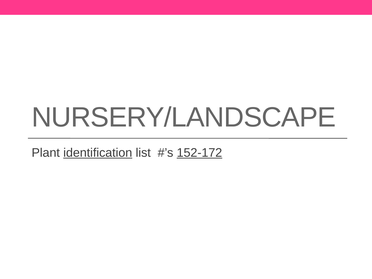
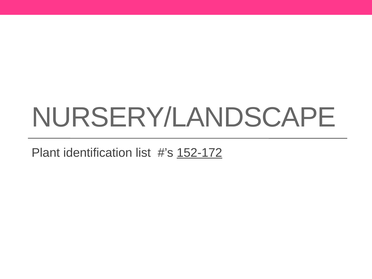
identification underline: present -> none
